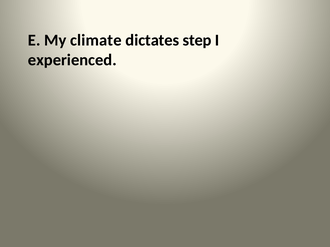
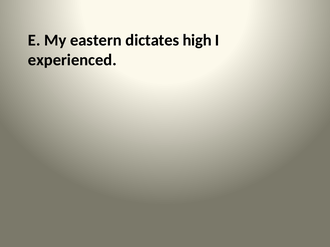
climate: climate -> eastern
step: step -> high
